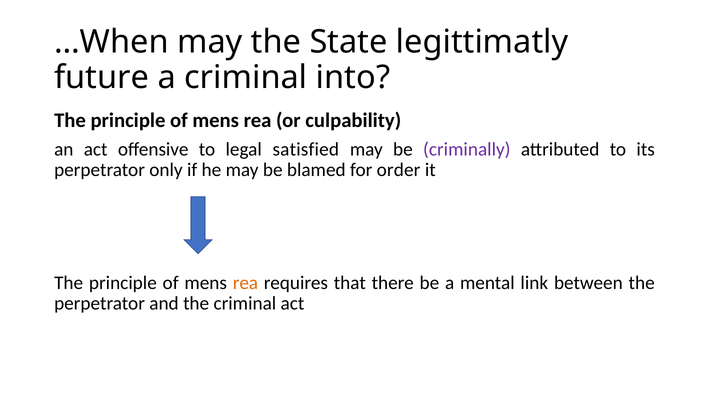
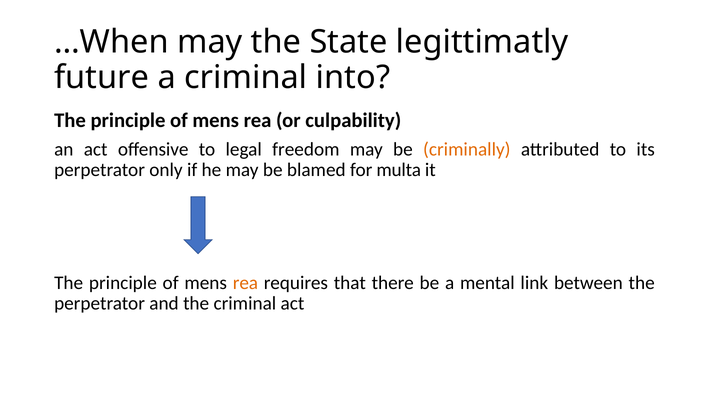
satisfied: satisfied -> freedom
criminally colour: purple -> orange
order: order -> multa
